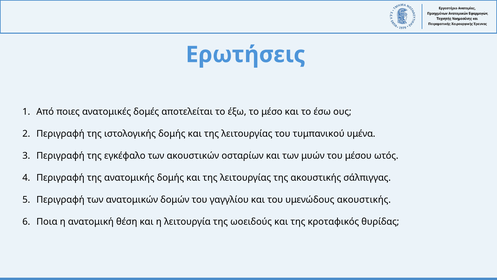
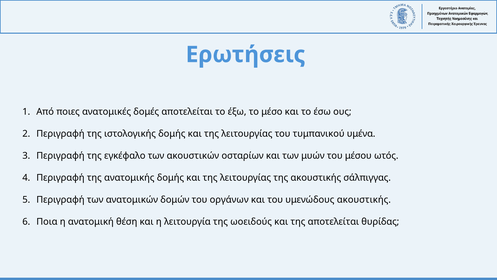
γαγγλίου: γαγγλίου -> οργάνων
της κροταφικός: κροταφικός -> αποτελείται
